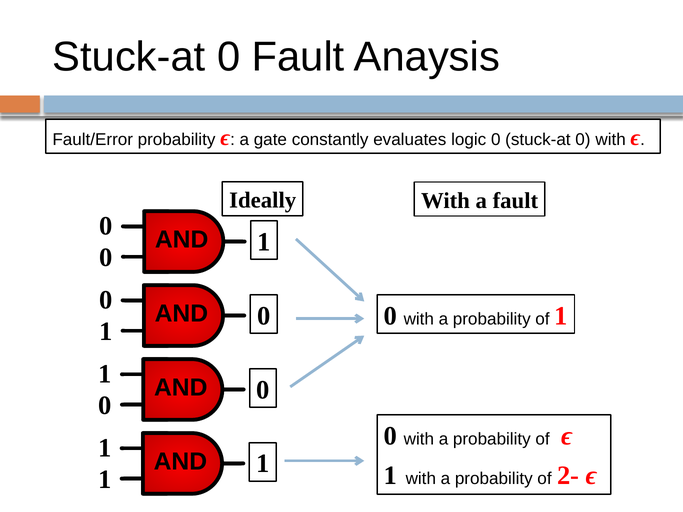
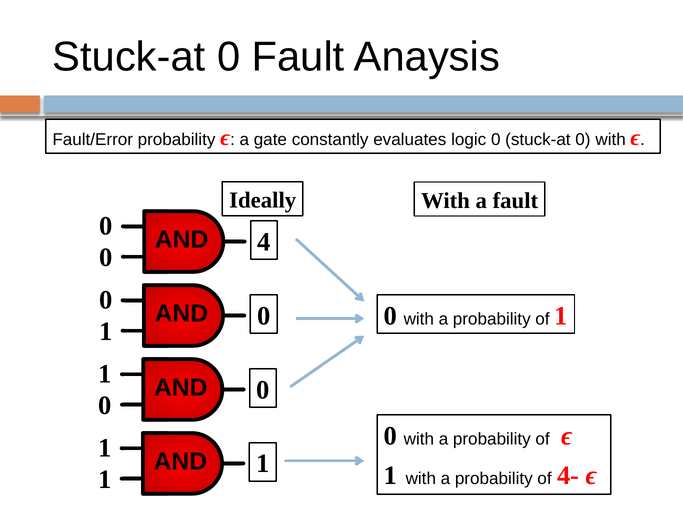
1 at (264, 242): 1 -> 4
2-: 2- -> 4-
